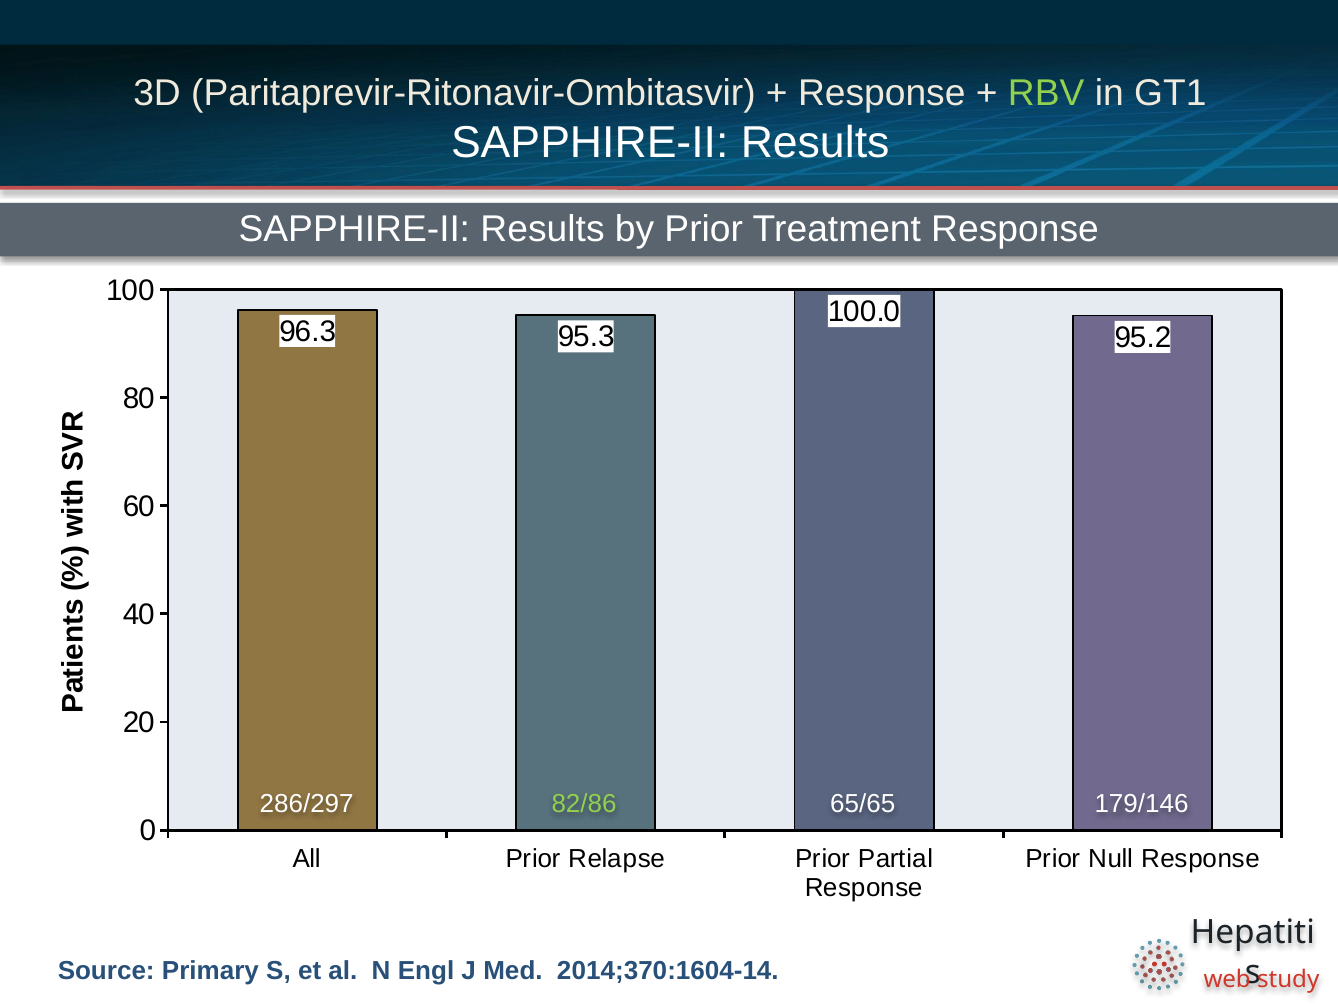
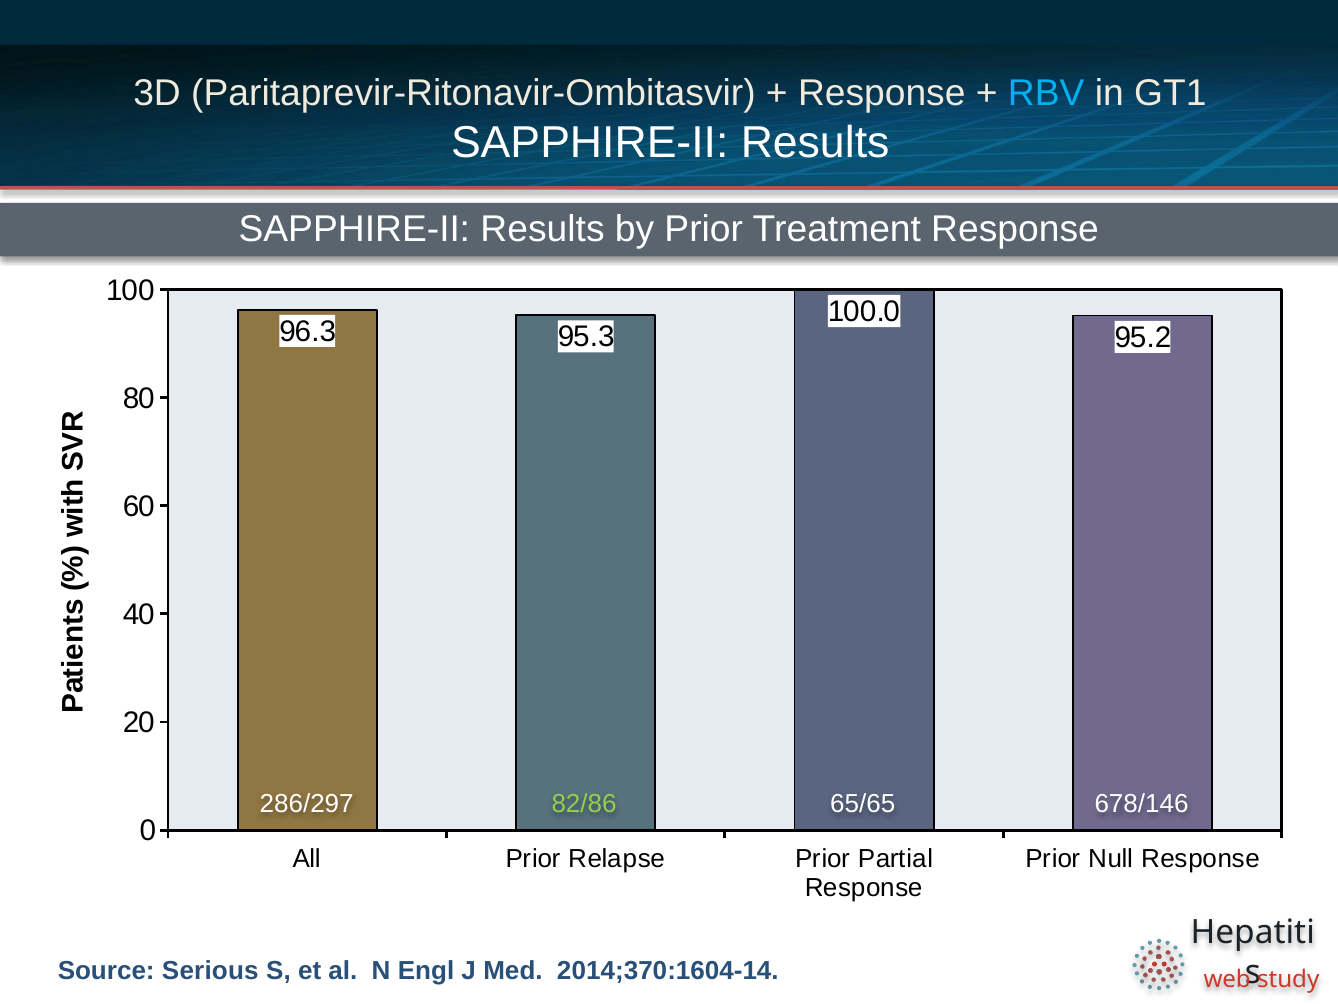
RBV colour: light green -> light blue
179/146: 179/146 -> 678/146
Primary: Primary -> Serious
